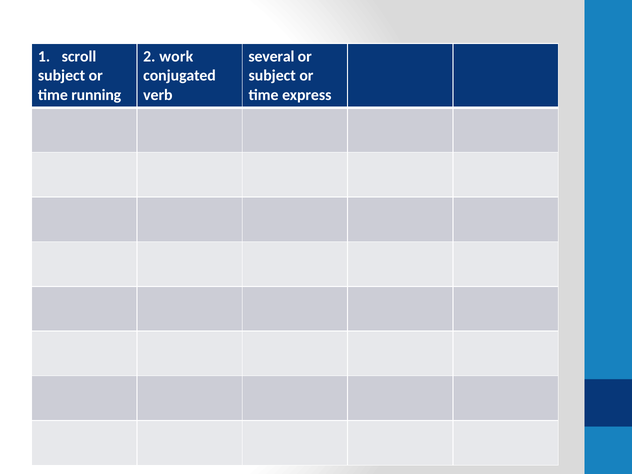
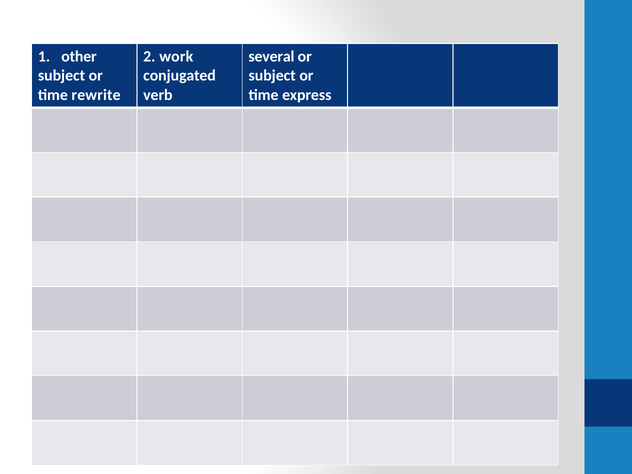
scroll: scroll -> other
running: running -> rewrite
